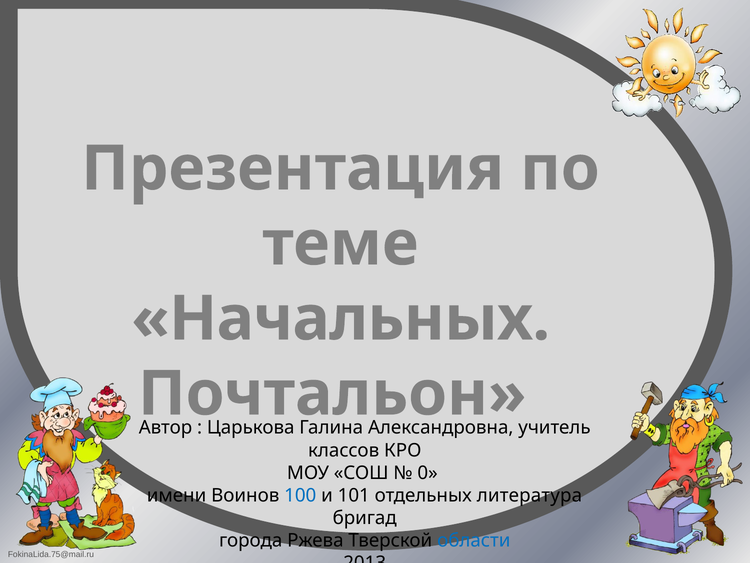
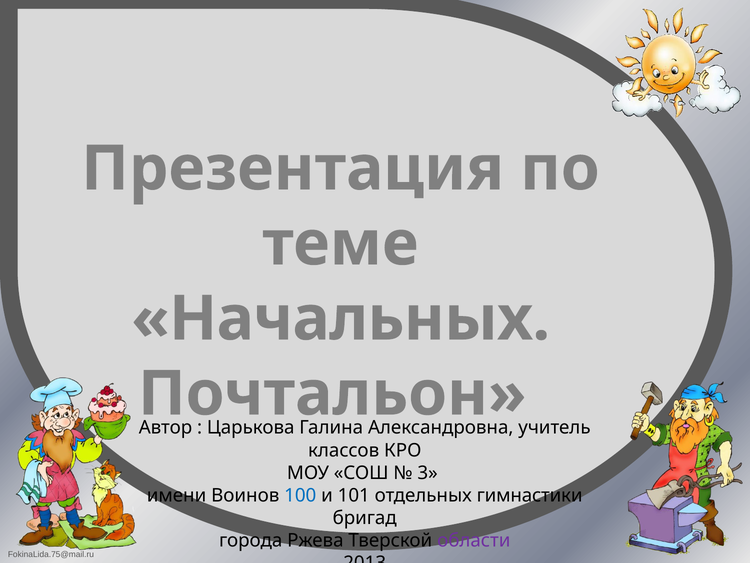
0: 0 -> 3
литература: литература -> гимнастики
области colour: blue -> purple
